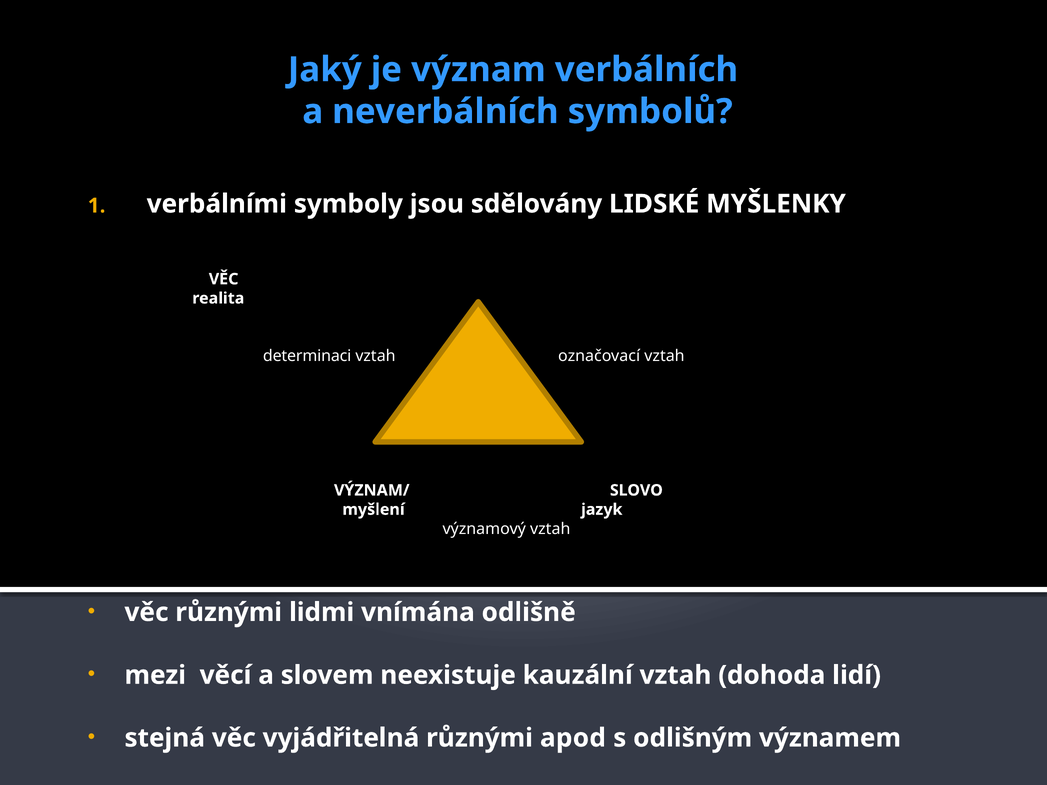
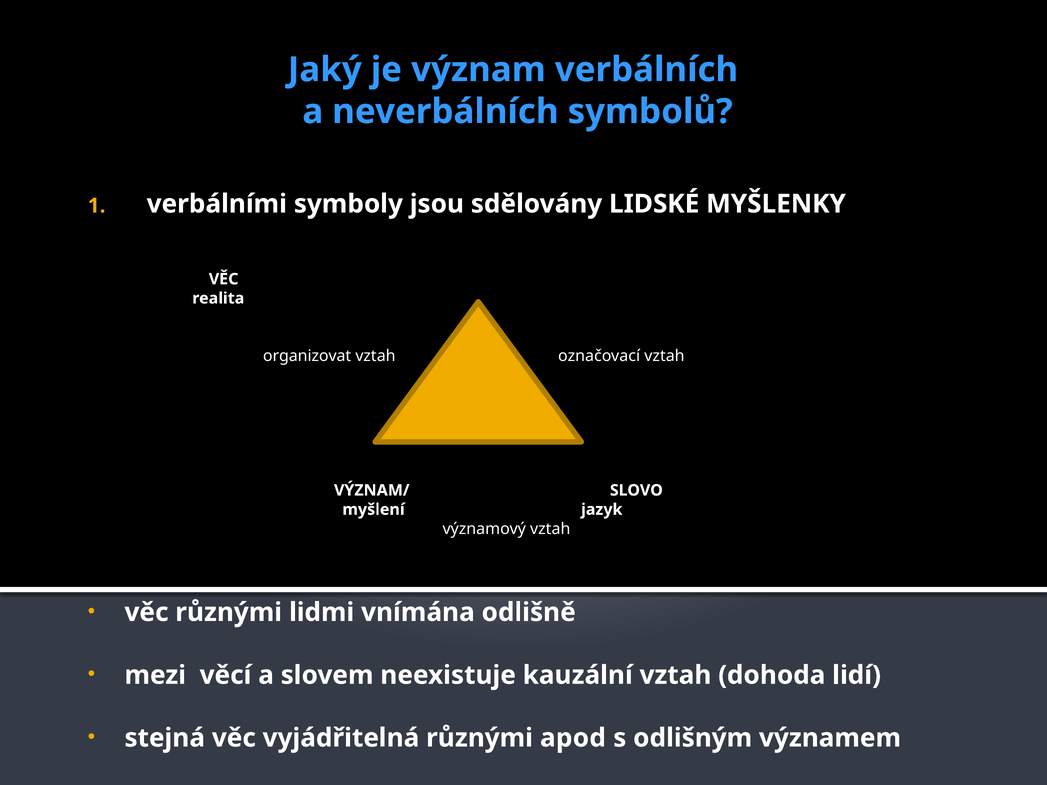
determinaci: determinaci -> organizovat
